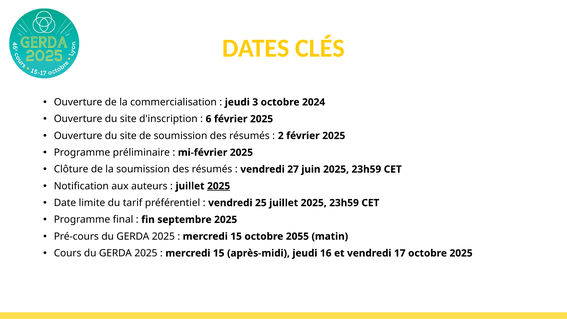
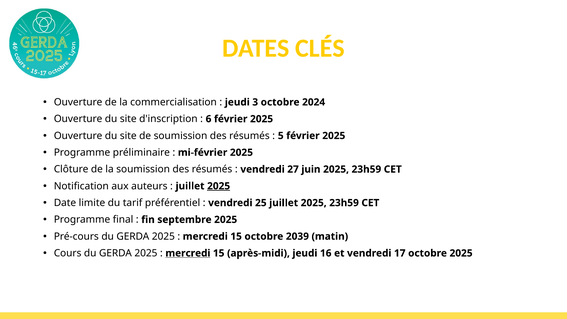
2: 2 -> 5
2055: 2055 -> 2039
mercredi at (188, 253) underline: none -> present
